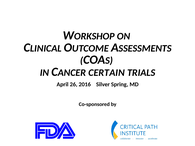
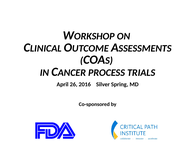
CERTAIN: CERTAIN -> PROCESS
